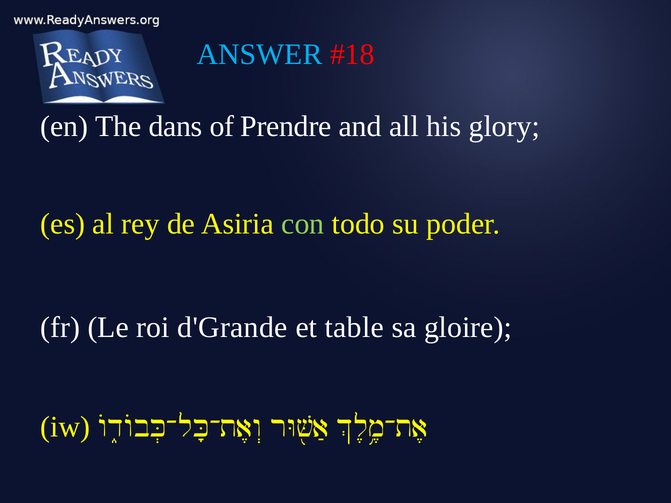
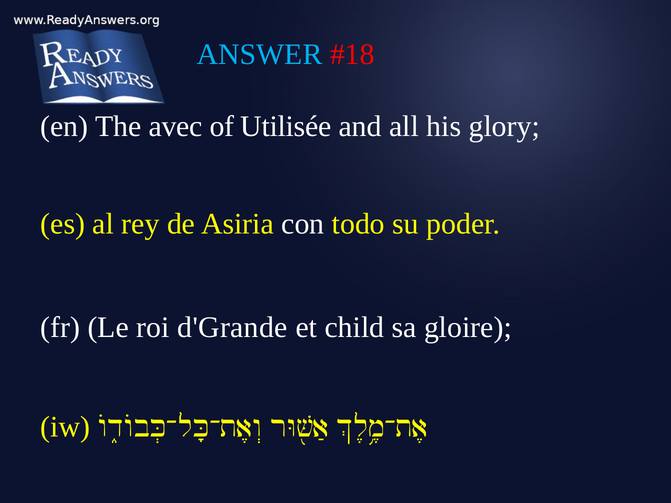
dans: dans -> avec
Prendre: Prendre -> Utilisée
con colour: light green -> white
table: table -> child
